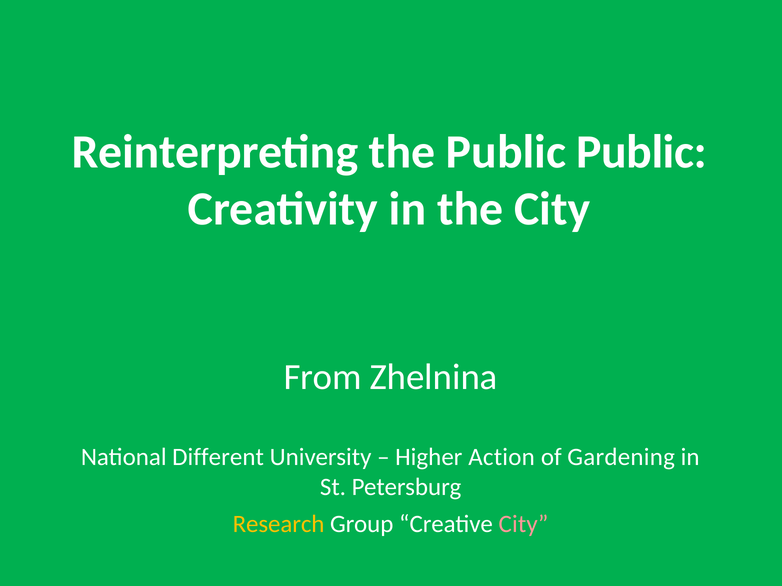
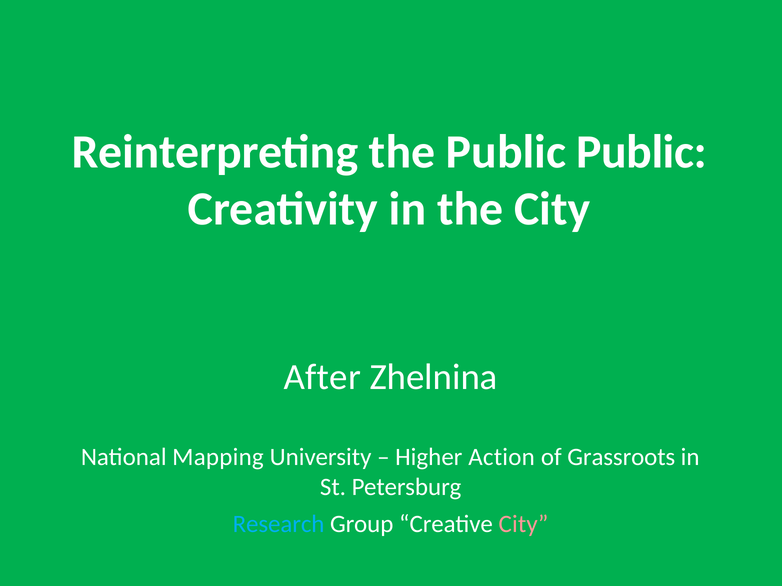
From: From -> After
Different: Different -> Mapping
Gardening: Gardening -> Grassroots
Research colour: yellow -> light blue
